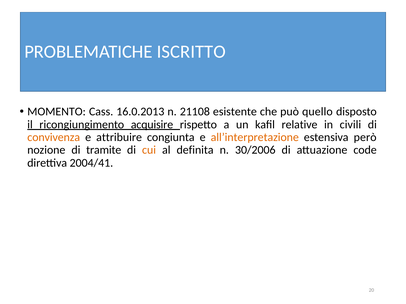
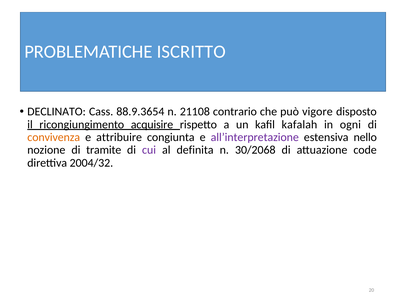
MOMENTO: MOMENTO -> DECLINATO
16.0.2013: 16.0.2013 -> 88.9.3654
esistente: esistente -> contrario
quello: quello -> vigore
relative: relative -> kafalah
civili: civili -> ogni
all’interpretazione colour: orange -> purple
però: però -> nello
cui colour: orange -> purple
30/2006: 30/2006 -> 30/2068
2004/41: 2004/41 -> 2004/32
